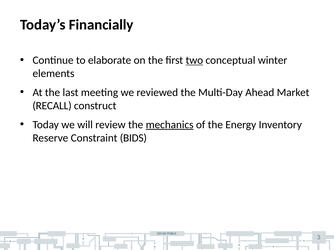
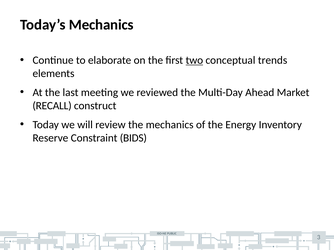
Today’s Financially: Financially -> Mechanics
winter: winter -> trends
mechanics at (170, 125) underline: present -> none
